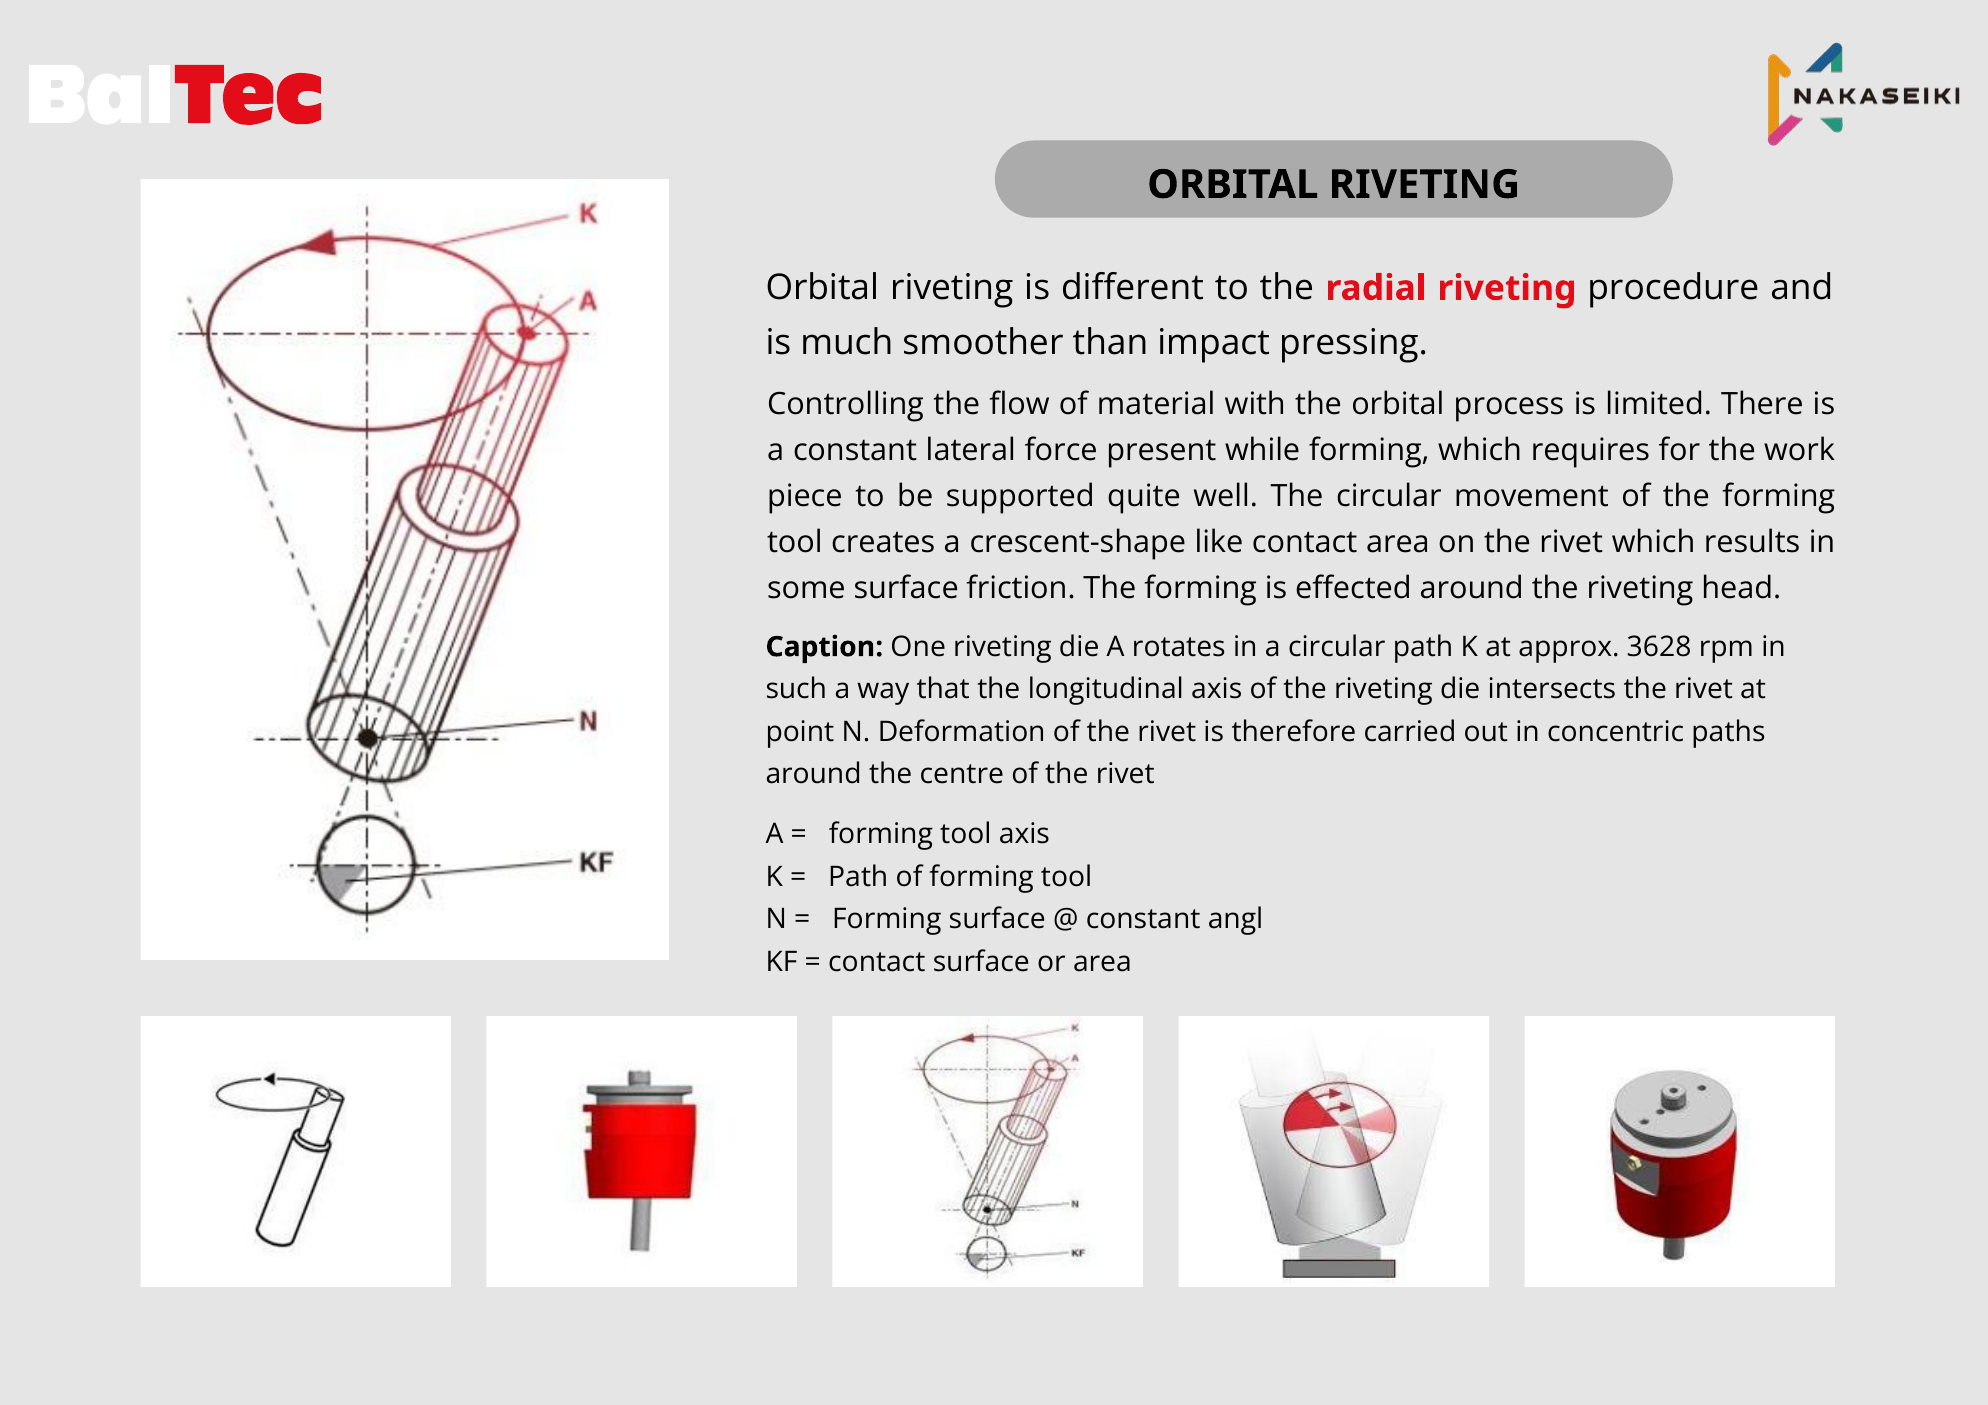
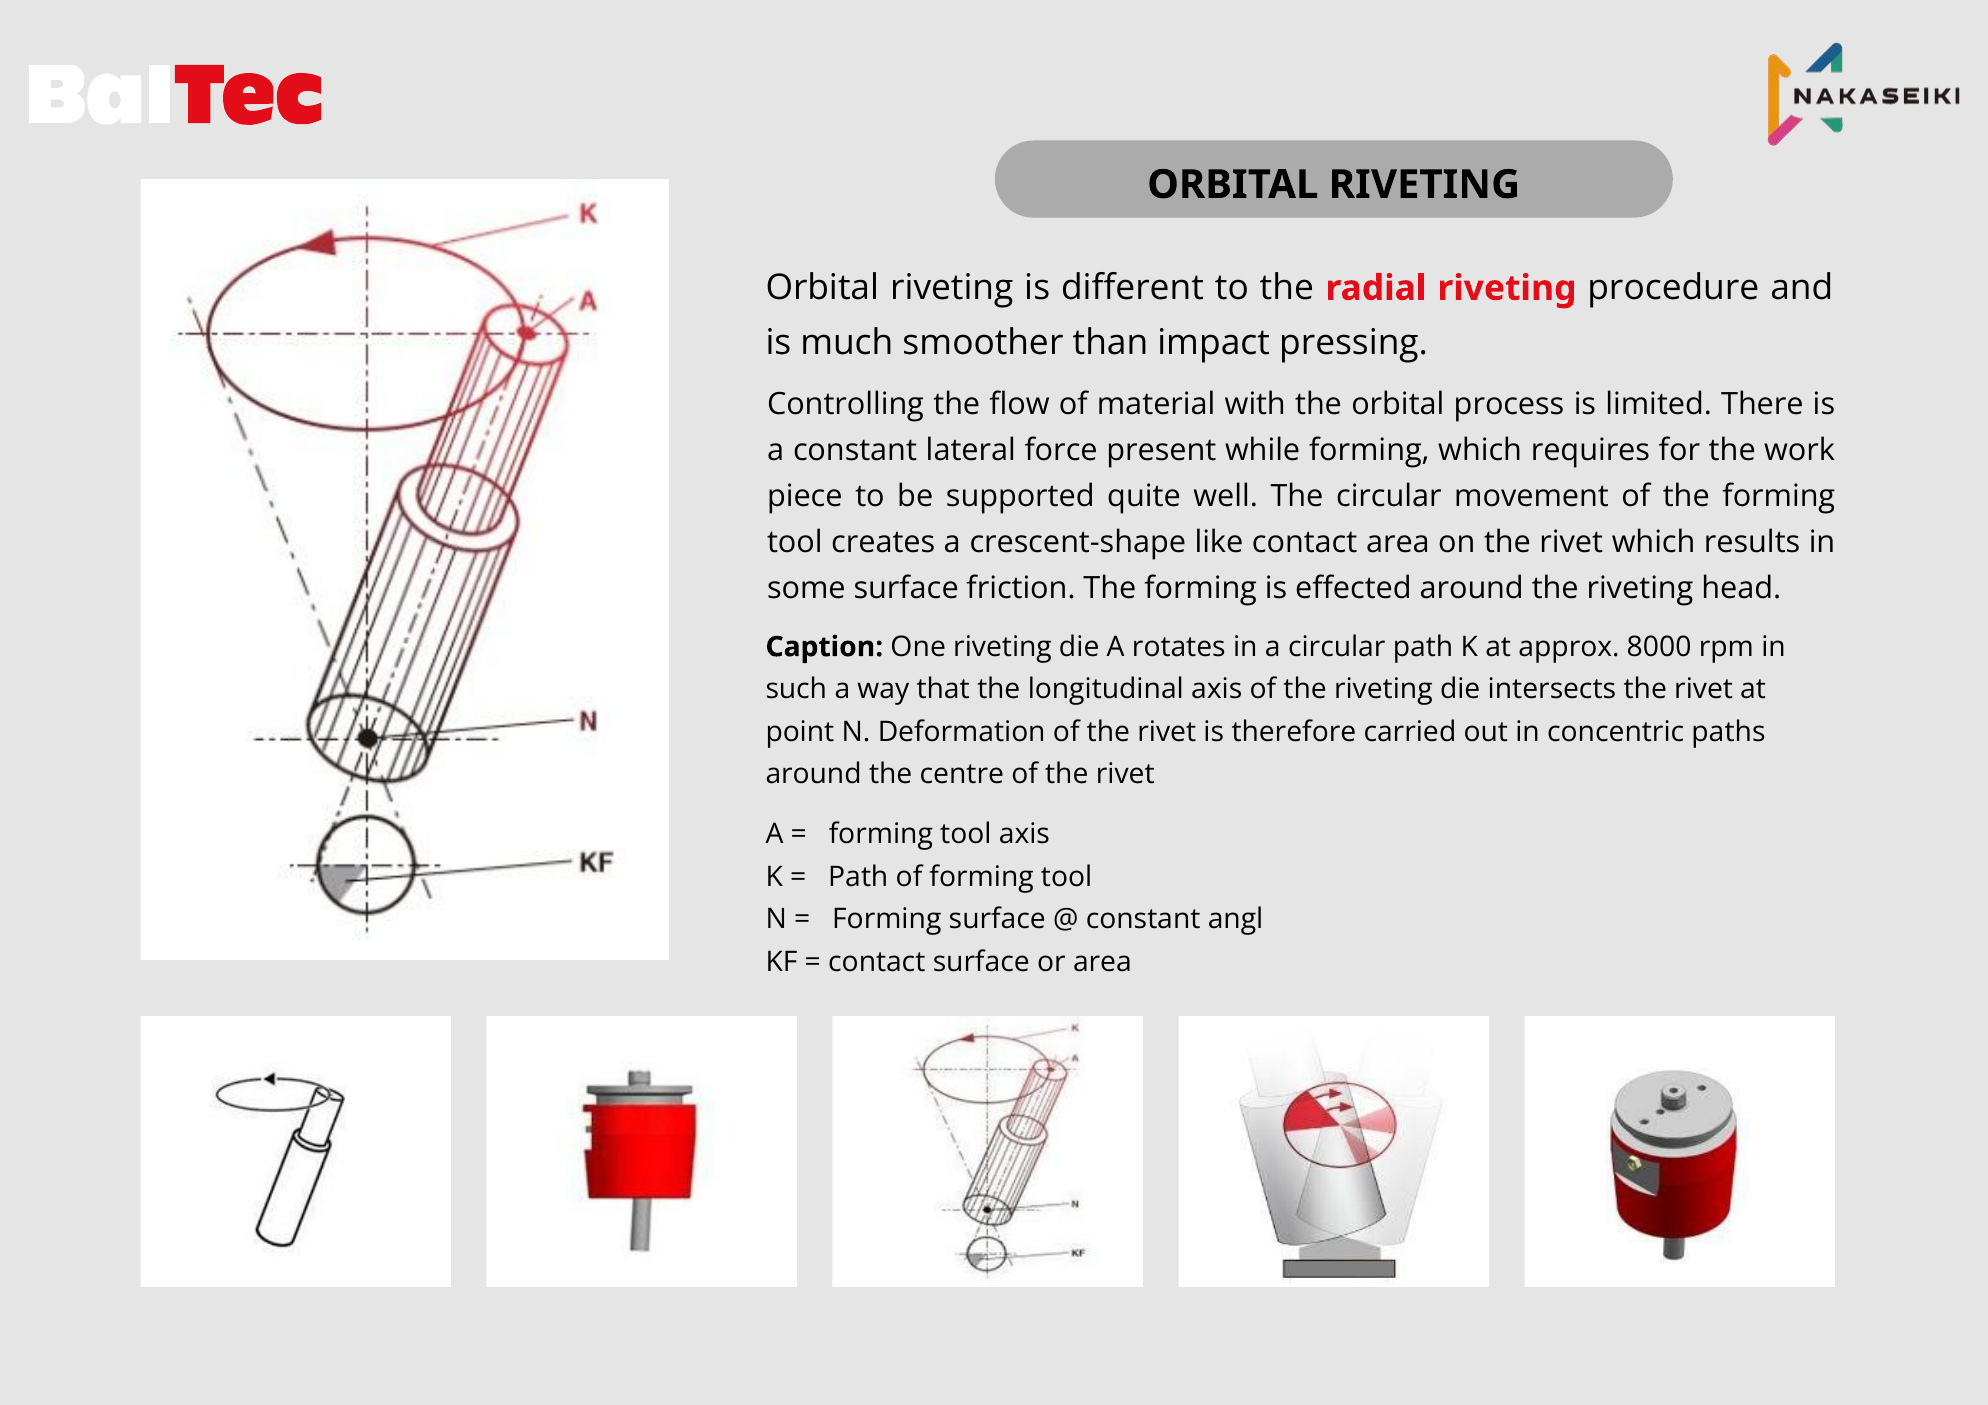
3628: 3628 -> 8000
